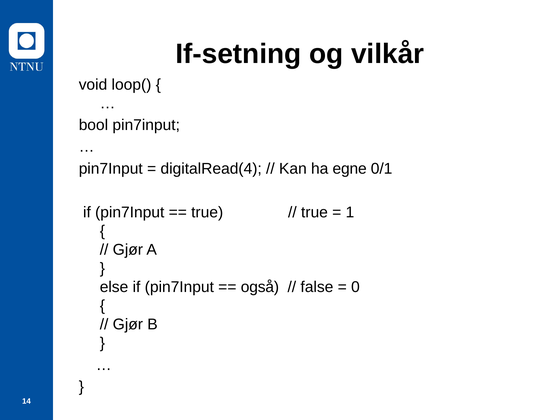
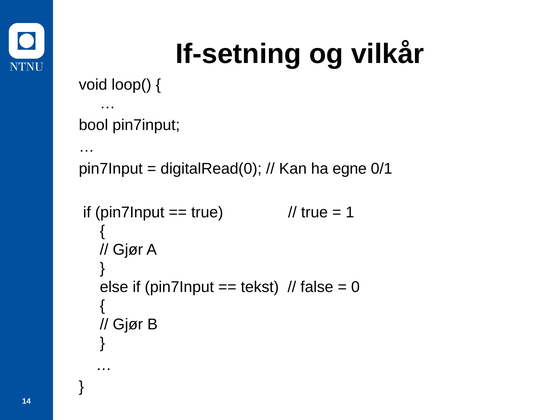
digitalRead(4: digitalRead(4 -> digitalRead(0
også: også -> tekst
